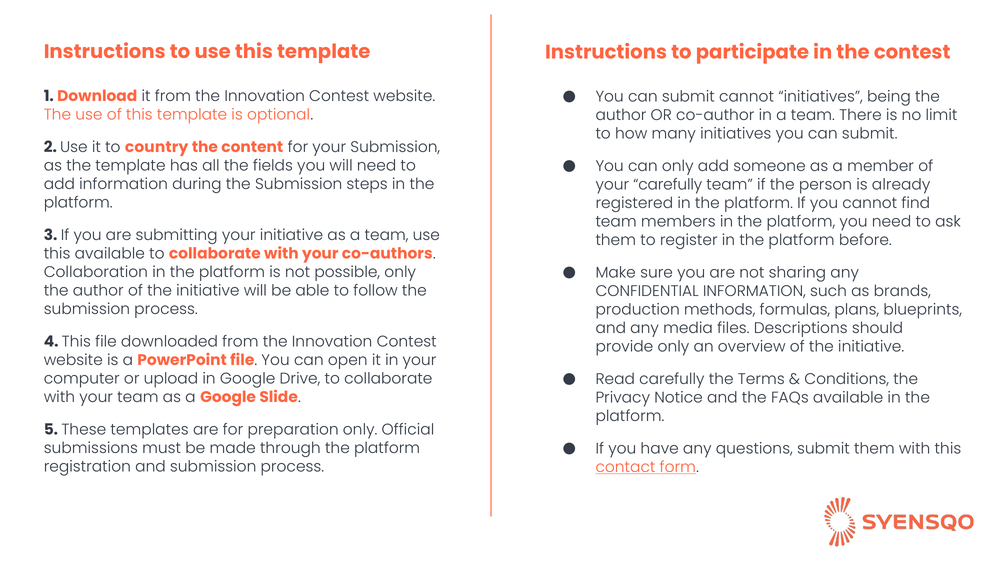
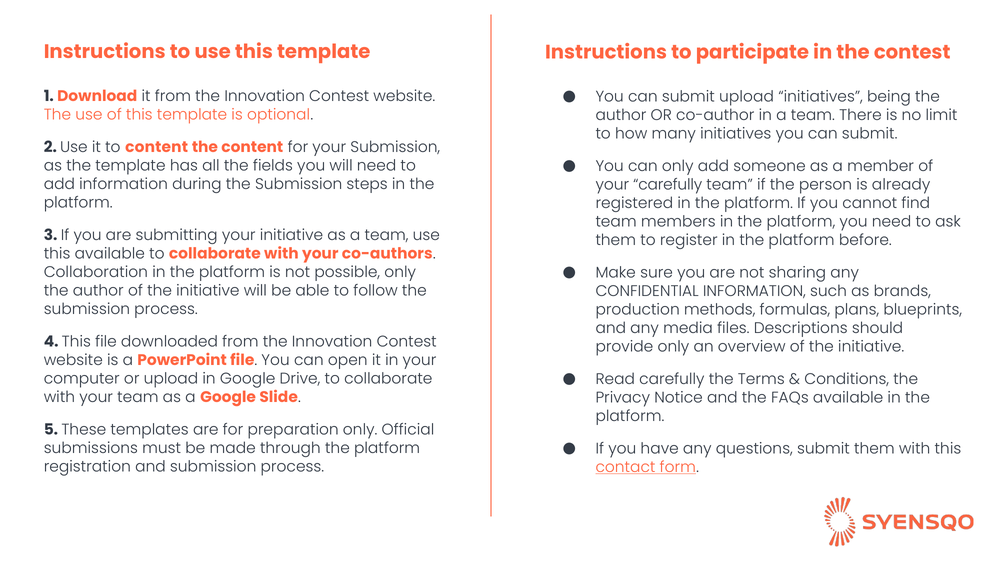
submit cannot: cannot -> upload
to country: country -> content
